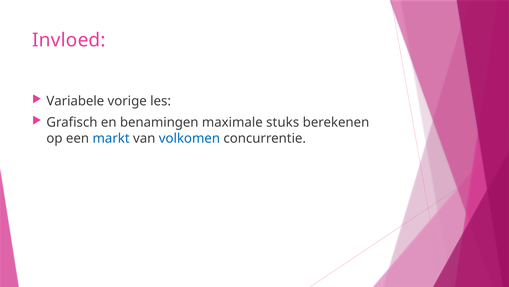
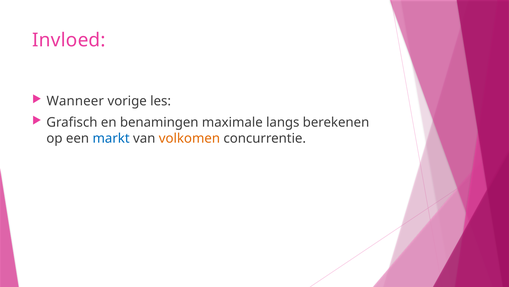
Variabele: Variabele -> Wanneer
stuks: stuks -> langs
volkomen colour: blue -> orange
